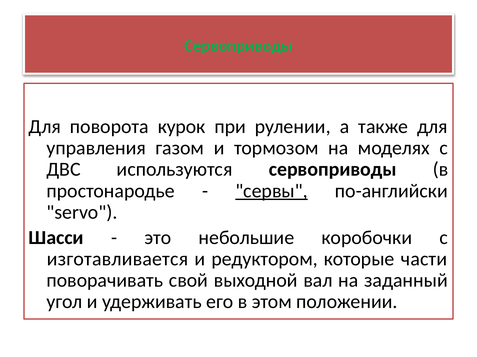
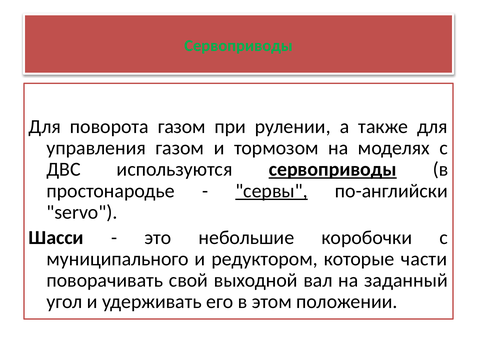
поворота курок: курок -> газом
сервоприводы at (333, 170) underline: none -> present
изготавливается: изготавливается -> муниципального
